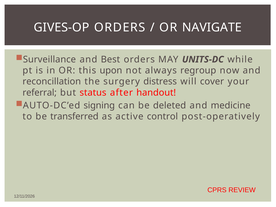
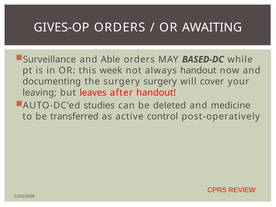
NAVIGATE: NAVIGATE -> AWAITING
Best: Best -> Able
UNITS-DC: UNITS-DC -> BASED-DC
upon: upon -> week
always regroup: regroup -> handout
reconcillation: reconcillation -> documenting
surgery distress: distress -> surgery
referral: referral -> leaving
status: status -> leaves
signing: signing -> studies
